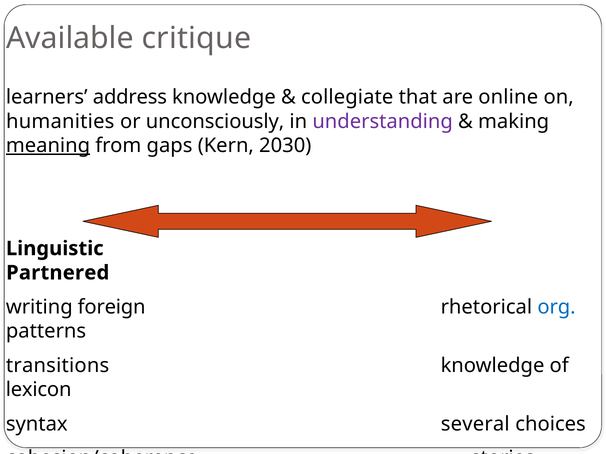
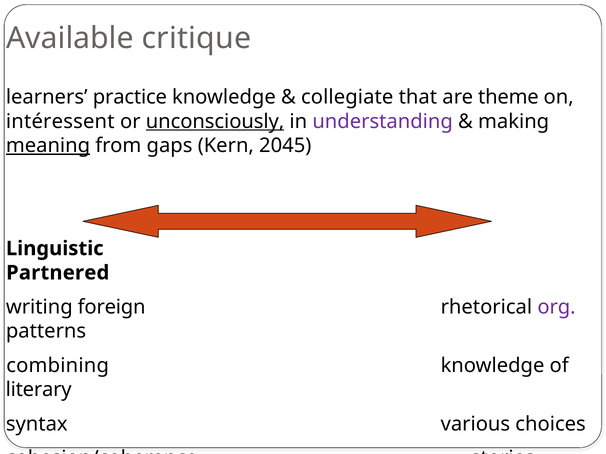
address: address -> practice
online: online -> theme
humanities: humanities -> intéressent
unconsciously underline: none -> present
2030: 2030 -> 2045
org colour: blue -> purple
transitions: transitions -> combining
lexicon: lexicon -> literary
several: several -> various
